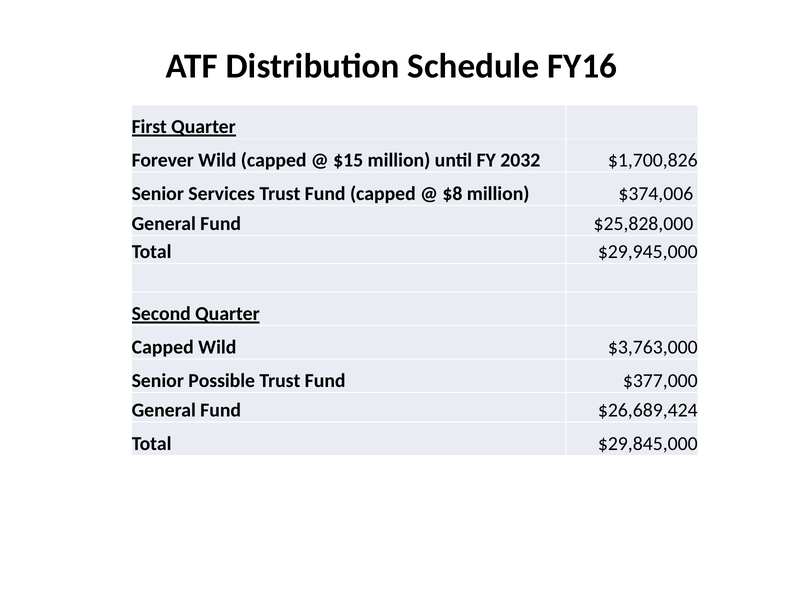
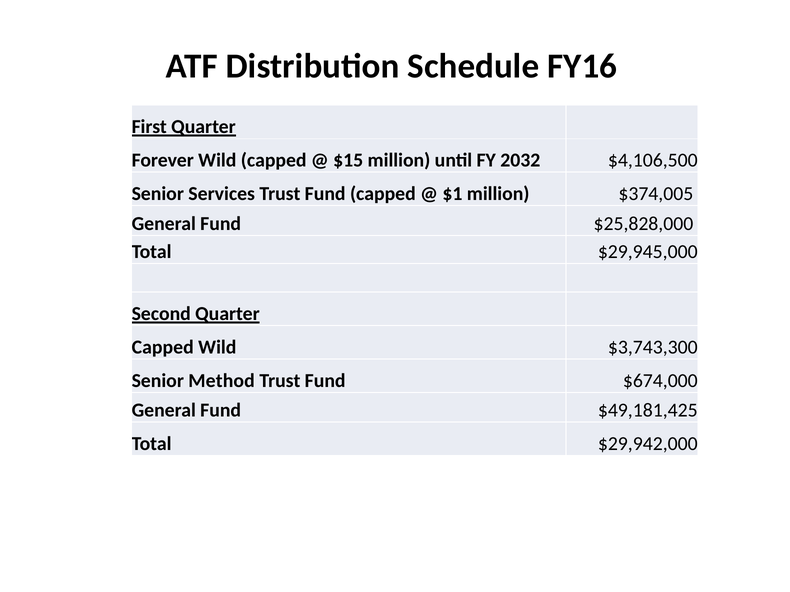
$1,700,826: $1,700,826 -> $4,106,500
$8: $8 -> $1
$374,006: $374,006 -> $374,005
$3,763,000: $3,763,000 -> $3,743,300
Possible: Possible -> Method
$377,000: $377,000 -> $674,000
$26,689,424: $26,689,424 -> $49,181,425
$29,845,000: $29,845,000 -> $29,942,000
